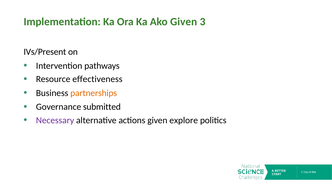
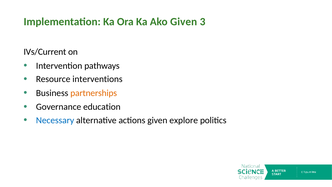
IVs/Present: IVs/Present -> IVs/Current
effectiveness: effectiveness -> interventions
submitted: submitted -> education
Necessary colour: purple -> blue
